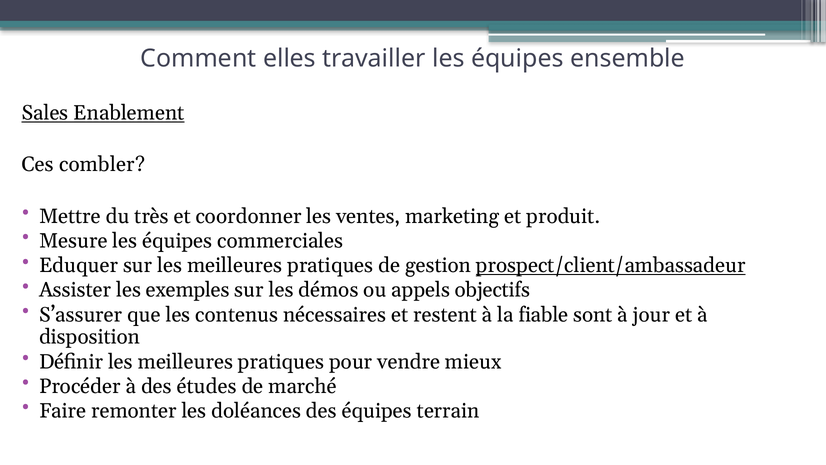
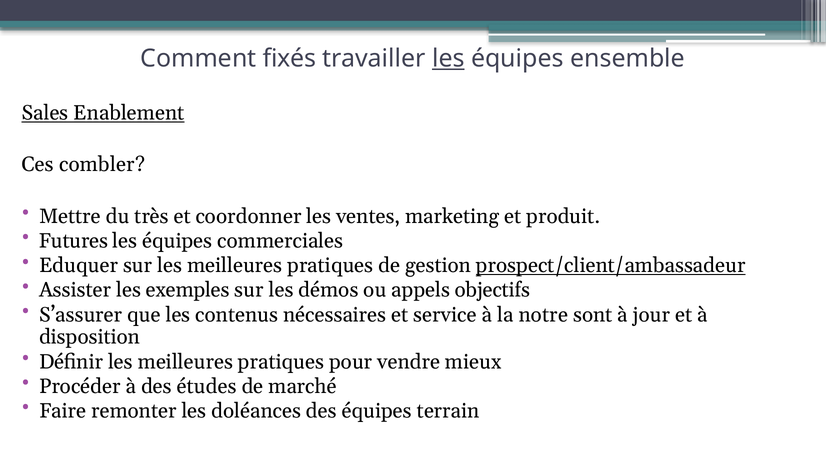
elles: elles -> fixés
les at (448, 58) underline: none -> present
Mesure: Mesure -> Futures
restent: restent -> service
fiable: fiable -> notre
